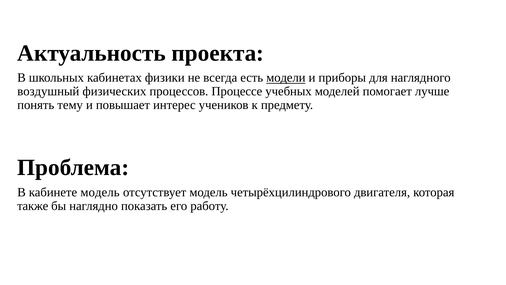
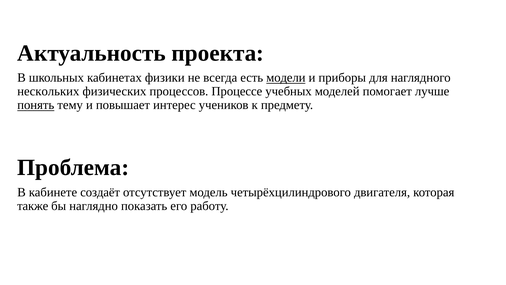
воздушный: воздушный -> нескольких
понять underline: none -> present
кабинете модель: модель -> создаёт
